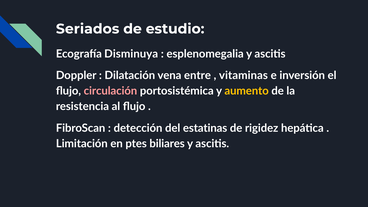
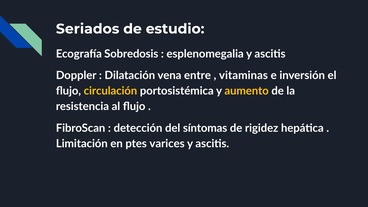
Disminuya: Disminuya -> Sobredosis
circulación colour: pink -> yellow
estatinas: estatinas -> síntomas
biliares: biliares -> varices
